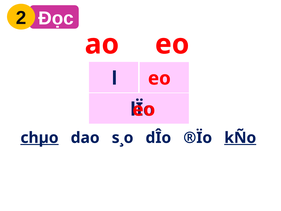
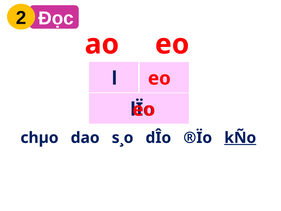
chµo underline: present -> none
